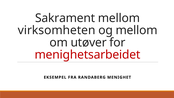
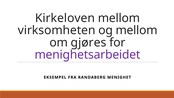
Sakrament: Sakrament -> Kirkeloven
utøver: utøver -> gjøres
menighetsarbeidet colour: red -> purple
